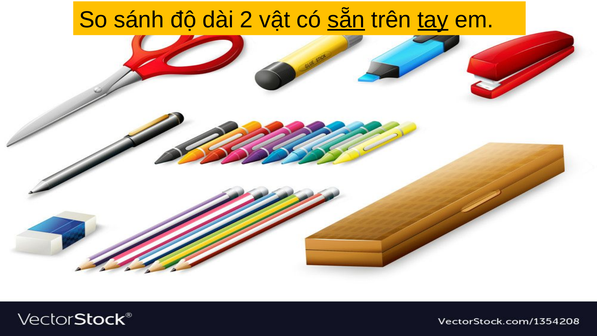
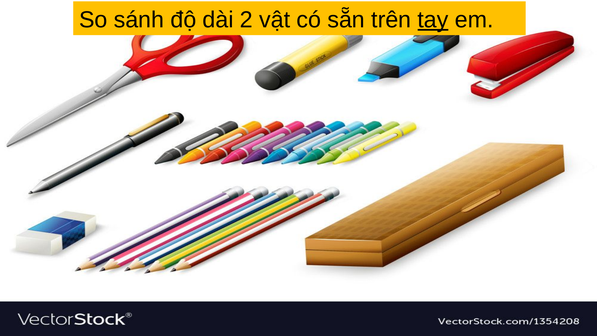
sẵn underline: present -> none
